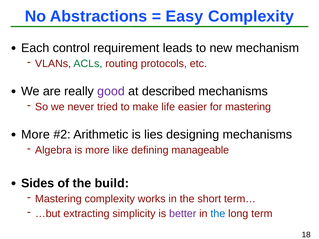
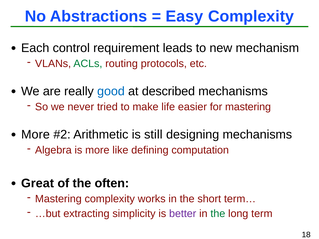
good colour: purple -> blue
lies: lies -> still
manageable: manageable -> computation
Sides: Sides -> Great
build: build -> often
the at (218, 214) colour: blue -> green
